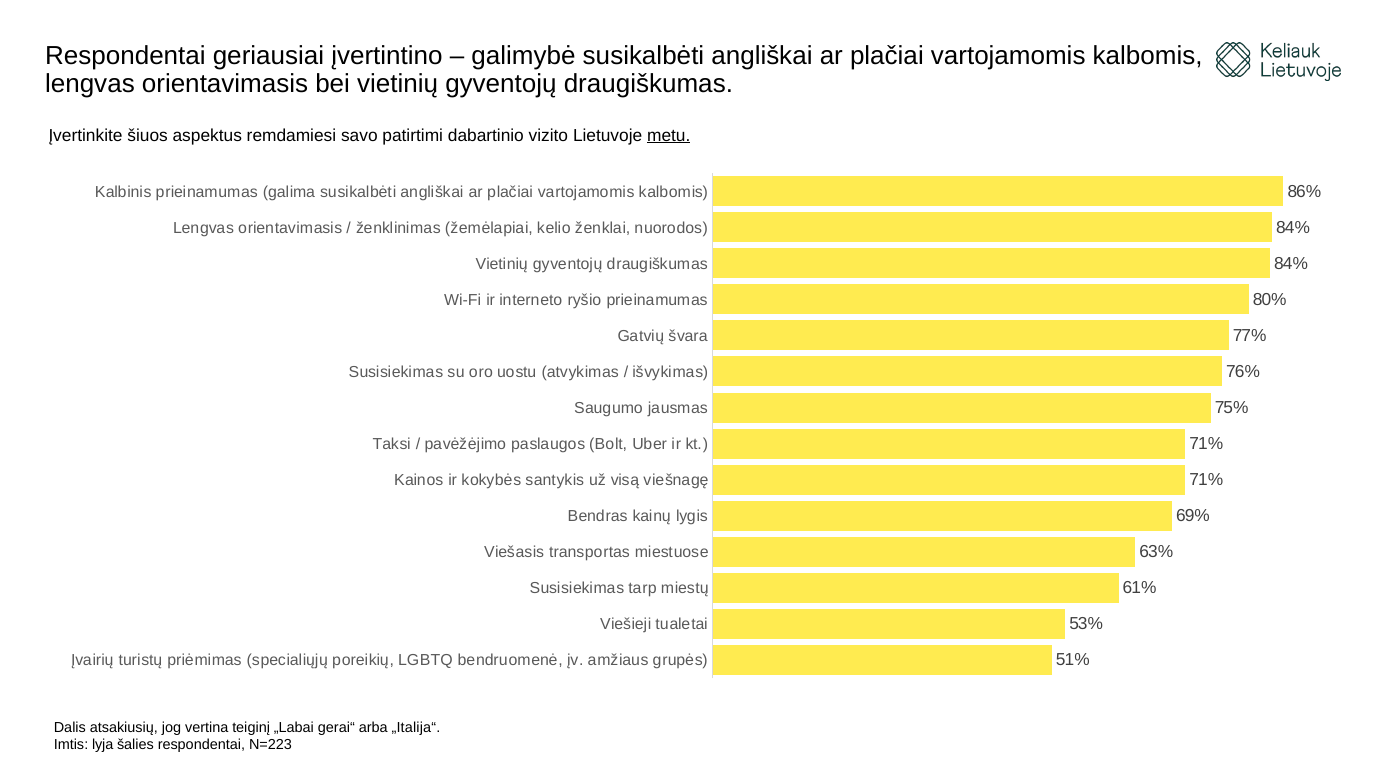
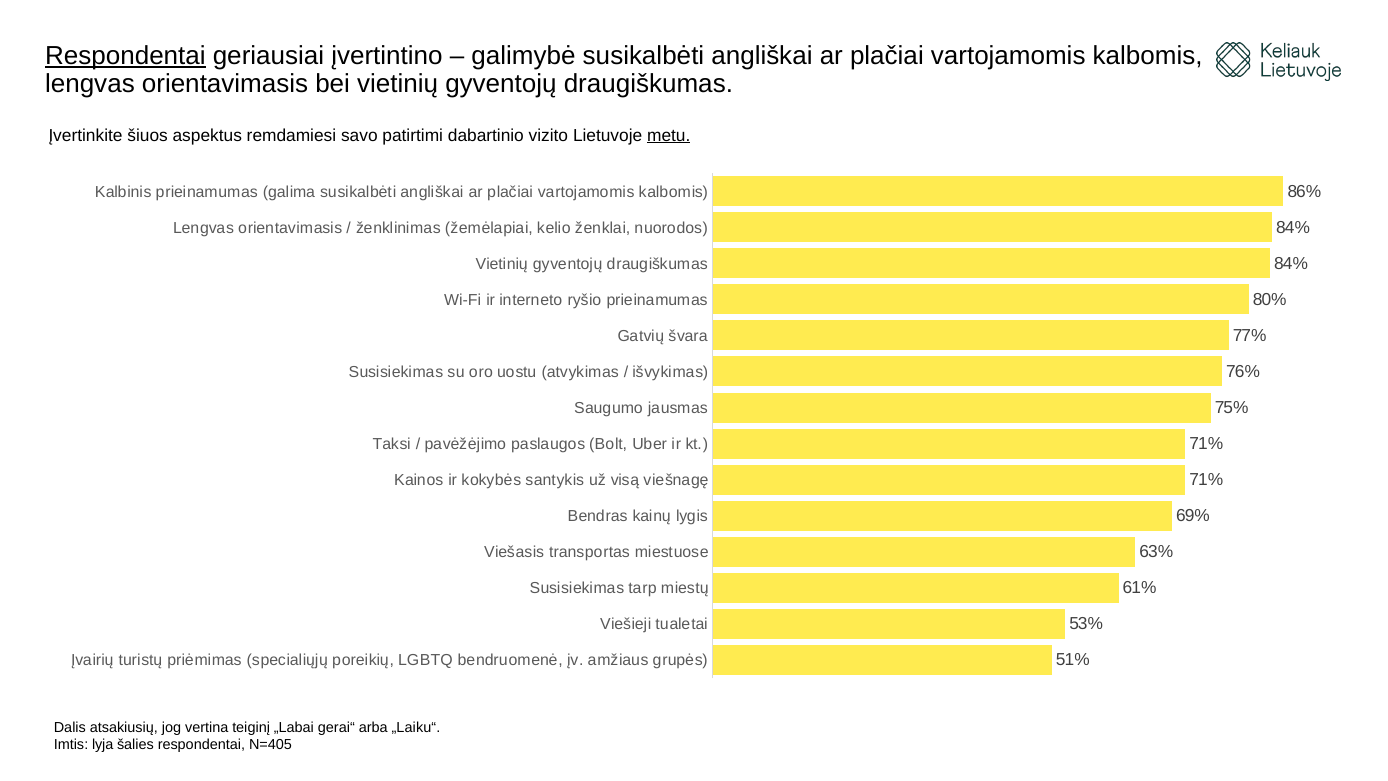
Respondentai at (125, 56) underline: none -> present
„Italija“: „Italija“ -> „Laiku“
N=223: N=223 -> N=405
